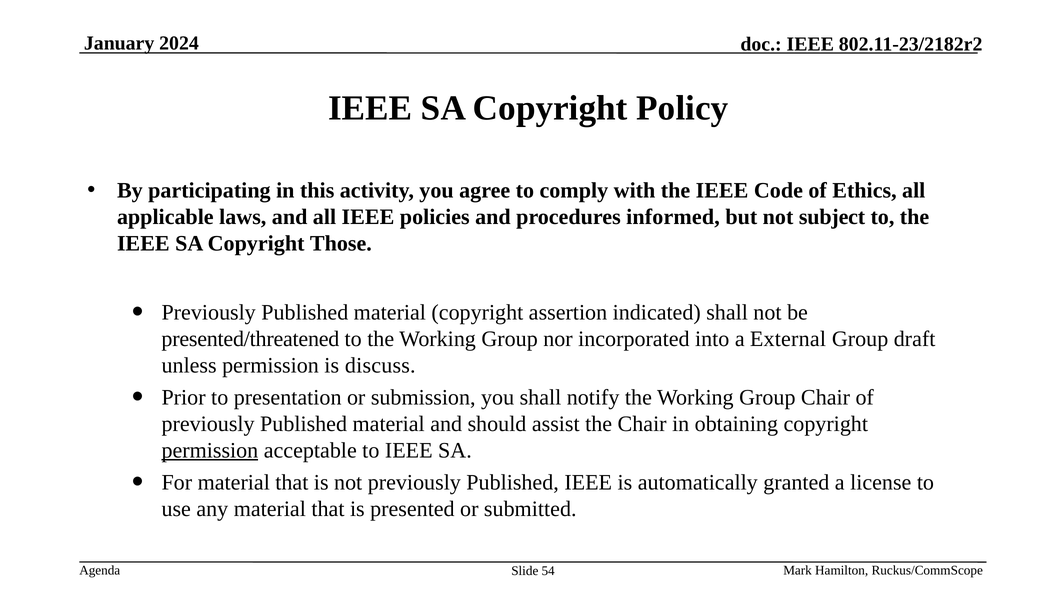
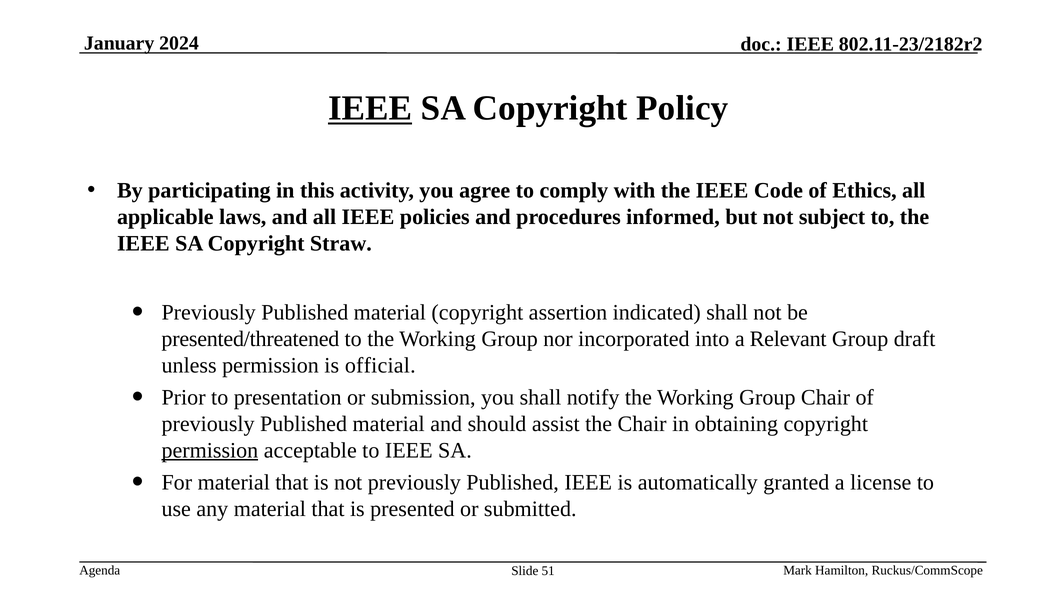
IEEE at (370, 108) underline: none -> present
Those: Those -> Straw
External: External -> Relevant
discuss: discuss -> official
54: 54 -> 51
